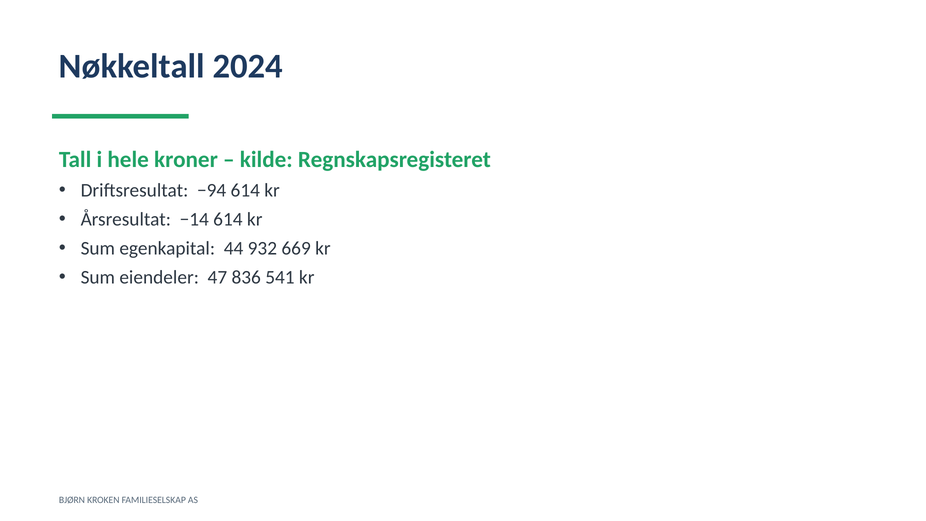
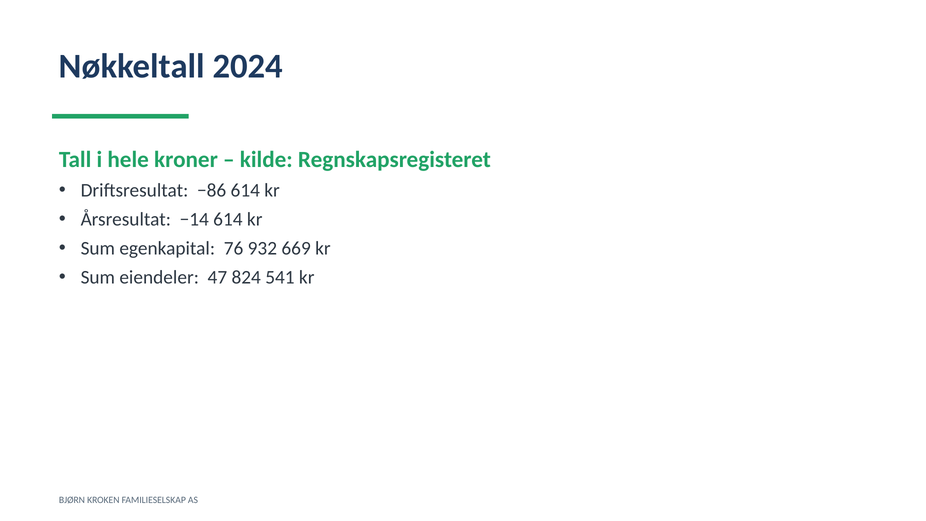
−94: −94 -> −86
44: 44 -> 76
836: 836 -> 824
